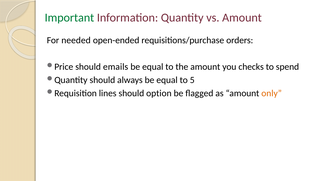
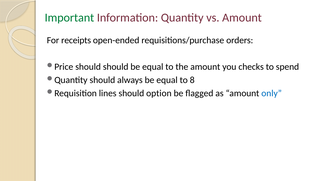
needed: needed -> receipts
should emails: emails -> should
5: 5 -> 8
only colour: orange -> blue
